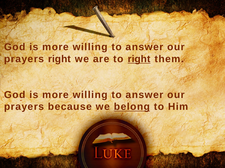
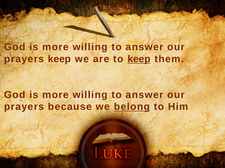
prayers right: right -> keep
to right: right -> keep
